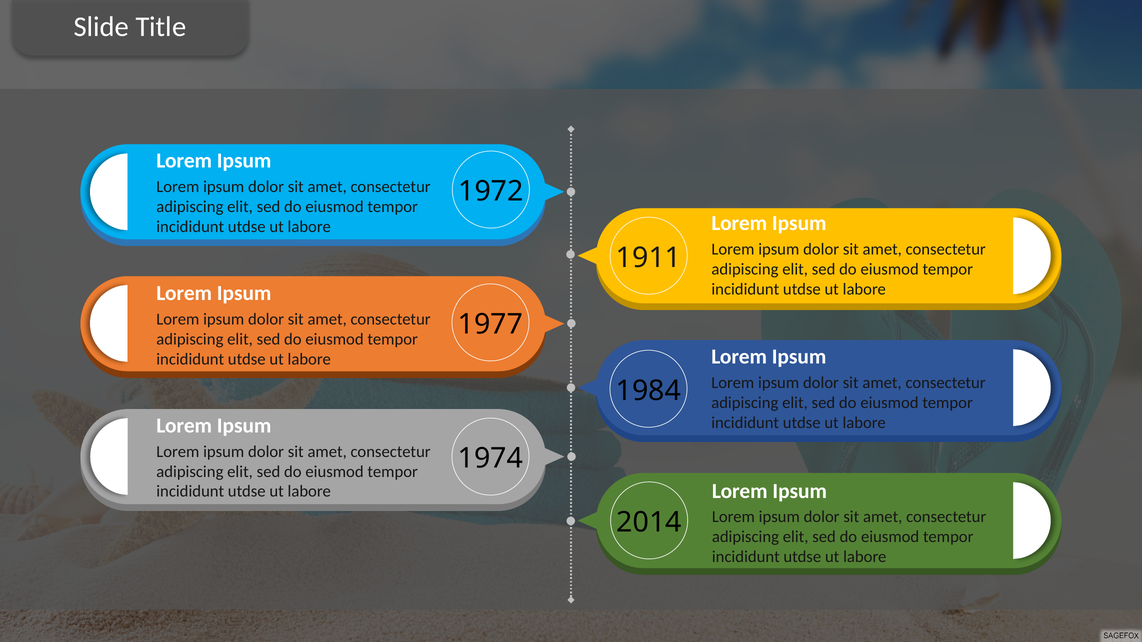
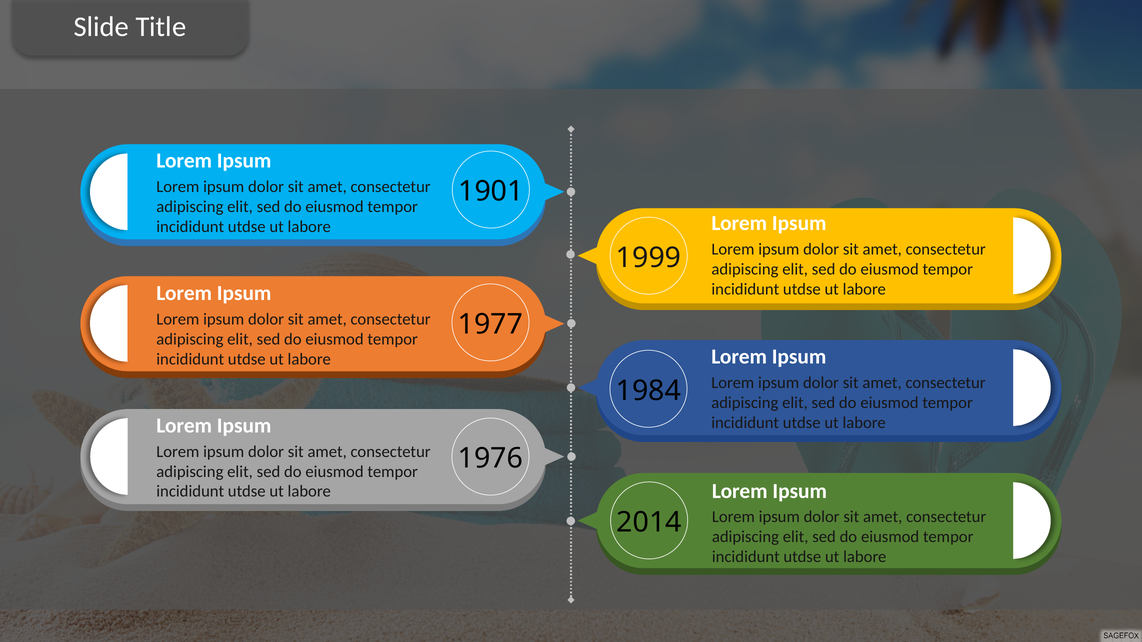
1972: 1972 -> 1901
1911: 1911 -> 1999
1974: 1974 -> 1976
